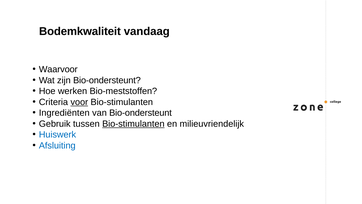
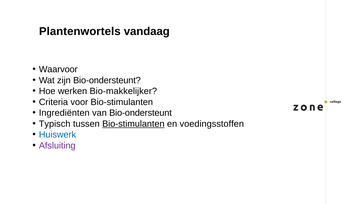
Bodemkwaliteit: Bodemkwaliteit -> Plantenwortels
Bio-meststoffen: Bio-meststoffen -> Bio-makkelijker
voor underline: present -> none
Gebruik: Gebruik -> Typisch
milieuvriendelijk: milieuvriendelijk -> voedingsstoffen
Afsluiting colour: blue -> purple
